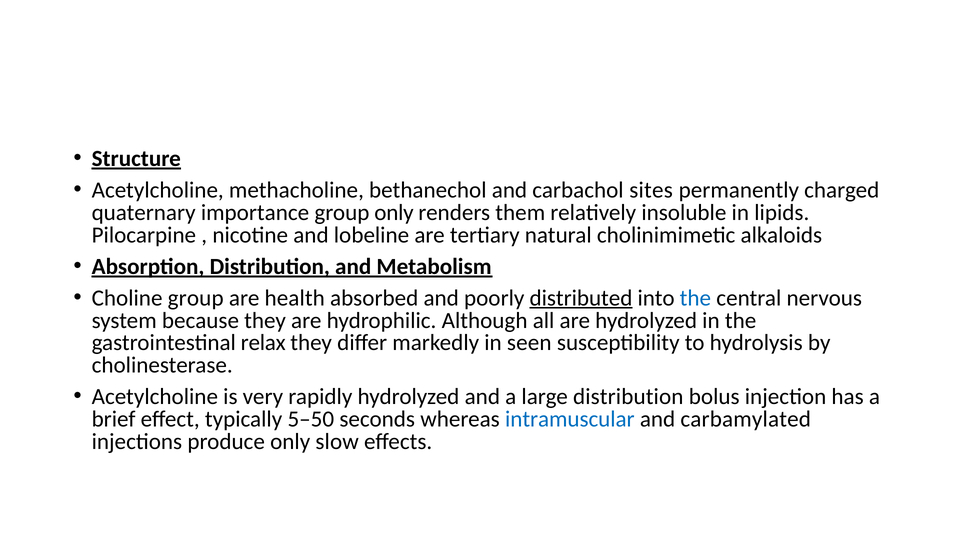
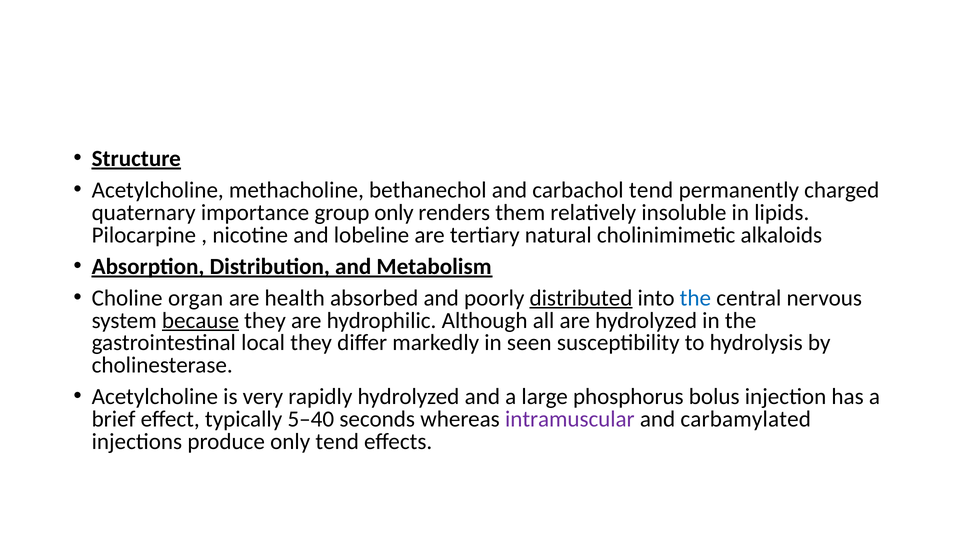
carbachol sites: sites -> tend
Choline group: group -> organ
because underline: none -> present
relax: relax -> local
large distribution: distribution -> phosphorus
5–50: 5–50 -> 5–40
intramuscular colour: blue -> purple
only slow: slow -> tend
